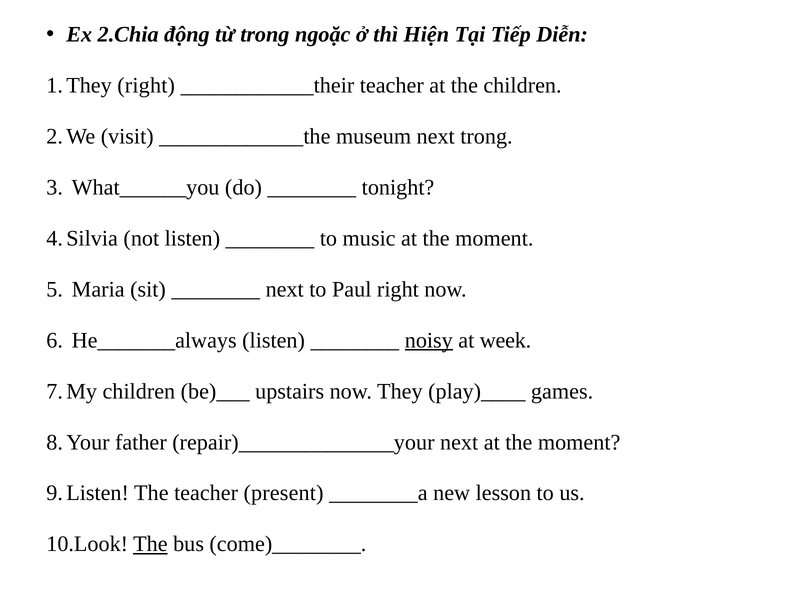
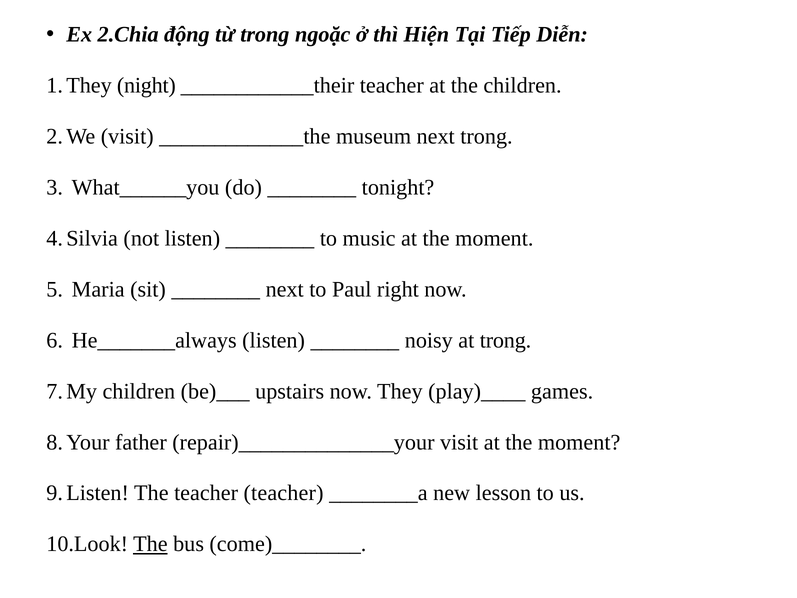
right at (146, 86): right -> night
noisy underline: present -> none
at week: week -> trong
repair)______________your next: next -> visit
teacher present: present -> teacher
